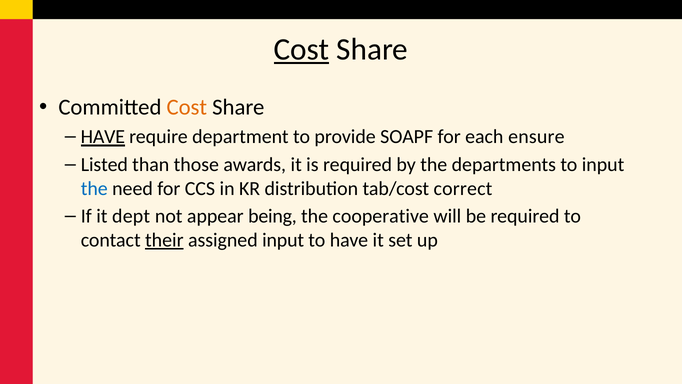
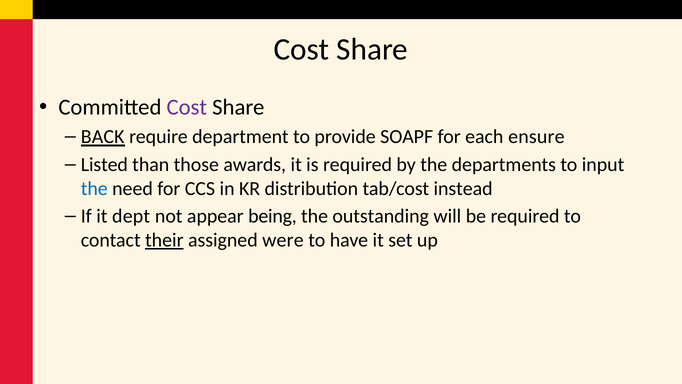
Cost at (302, 50) underline: present -> none
Cost at (187, 107) colour: orange -> purple
HAVE at (103, 137): HAVE -> BACK
correct: correct -> instead
cooperative: cooperative -> outstanding
assigned input: input -> were
